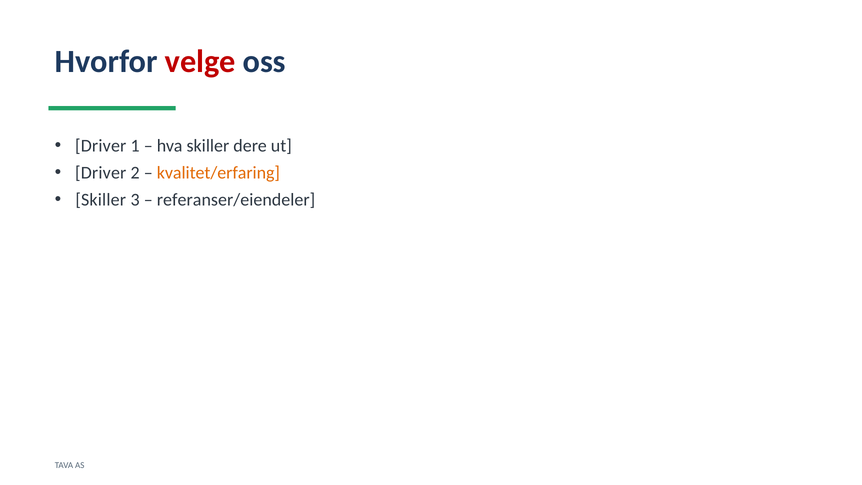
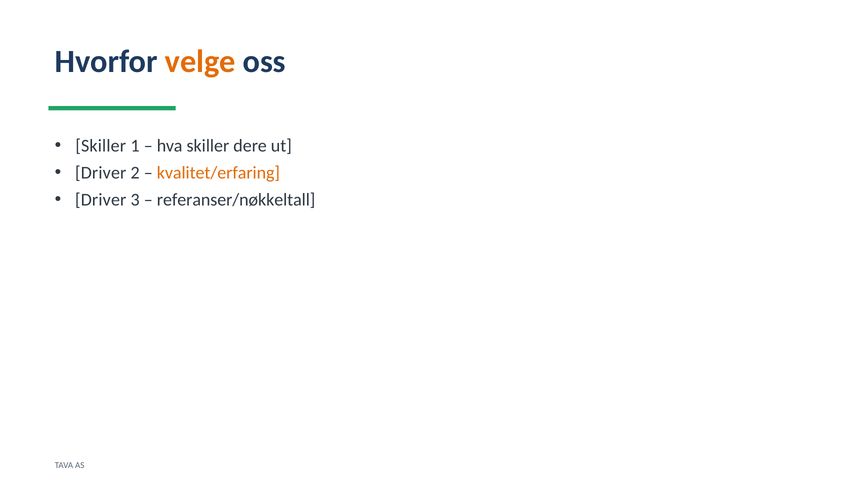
velge colour: red -> orange
Driver at (101, 146): Driver -> Skiller
Skiller at (101, 200): Skiller -> Driver
referanser/eiendeler: referanser/eiendeler -> referanser/nøkkeltall
